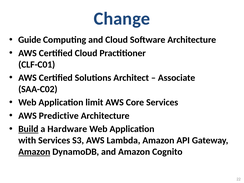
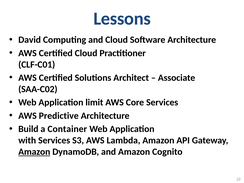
Change: Change -> Lessons
Guide: Guide -> David
Build underline: present -> none
Hardware: Hardware -> Container
